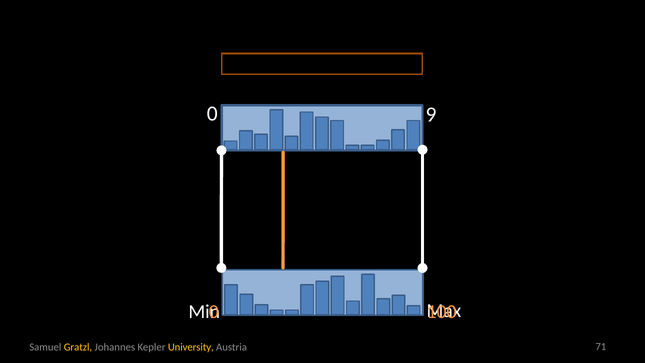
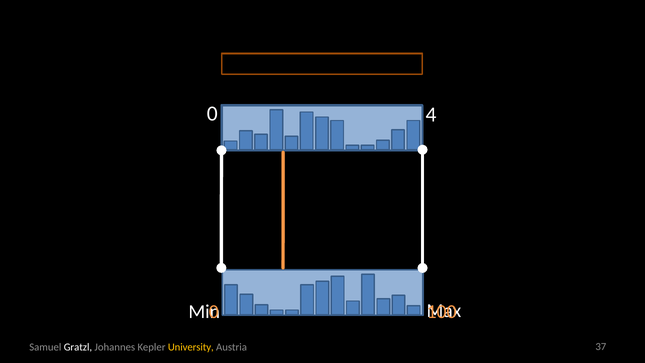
9: 9 -> 4
Gratzl colour: yellow -> white
71: 71 -> 37
